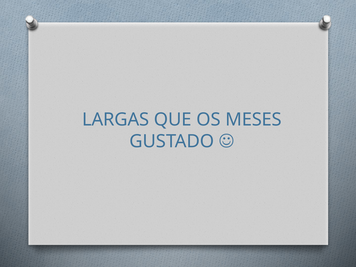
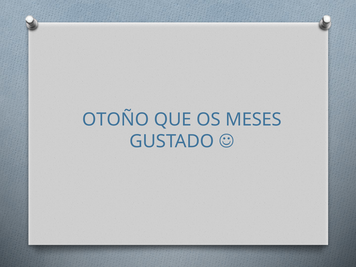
LARGAS: LARGAS -> OTOÑO
